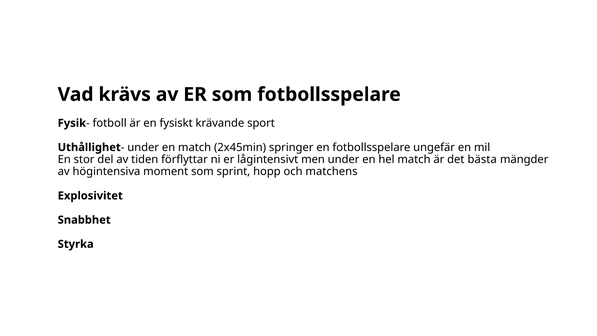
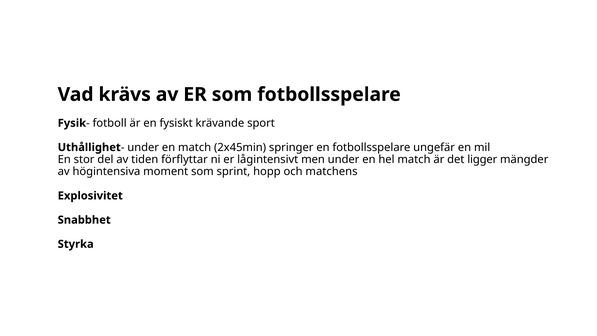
bästa: bästa -> ligger
